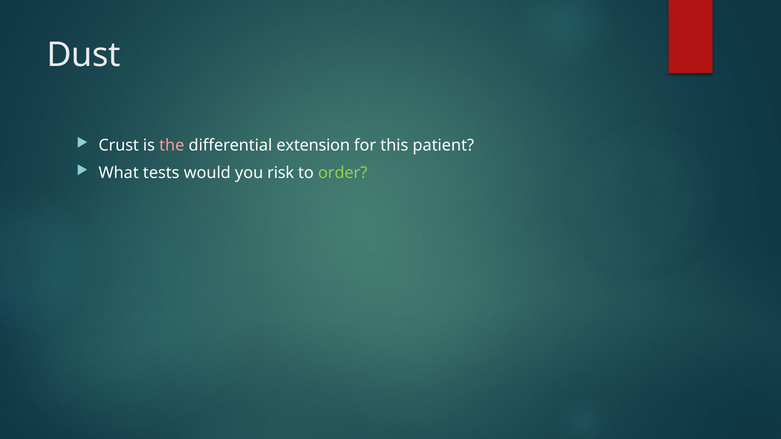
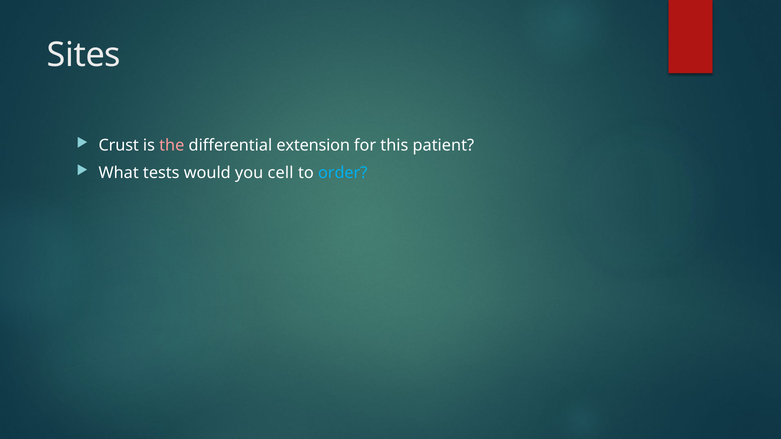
Dust: Dust -> Sites
risk: risk -> cell
order colour: light green -> light blue
